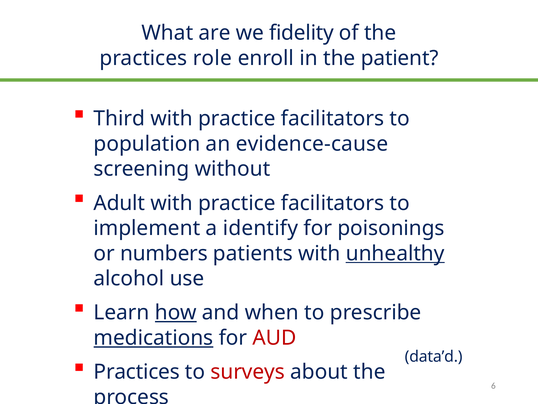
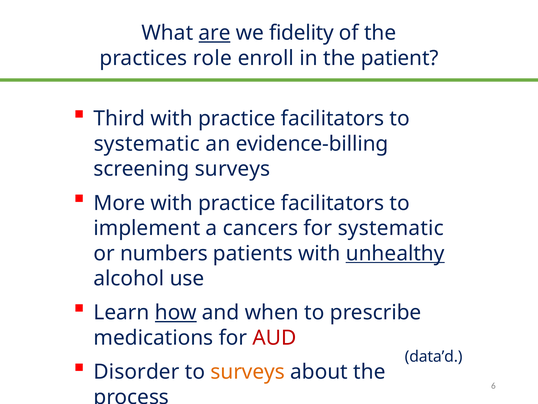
are underline: none -> present
population at (147, 144): population -> systematic
evidence-cause: evidence-cause -> evidence-billing
screening without: without -> surveys
Adult: Adult -> More
identify: identify -> cancers
for poisonings: poisonings -> systematic
medications underline: present -> none
Practices at (137, 372): Practices -> Disorder
surveys at (248, 372) colour: red -> orange
